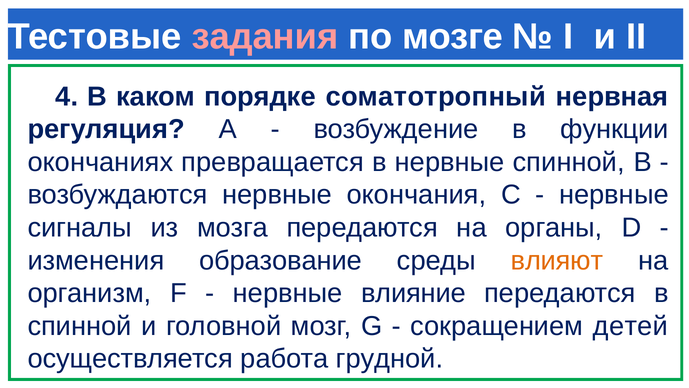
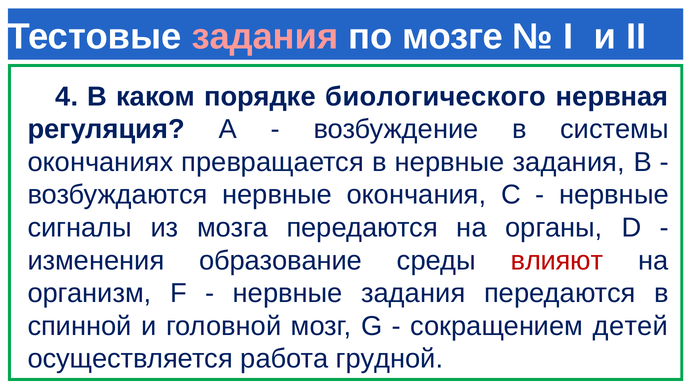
соматотропный: соматотропный -> биологического
функции: функции -> системы
в нервные спинной: спинной -> задания
влияют colour: orange -> red
влияние at (413, 293): влияние -> задания
